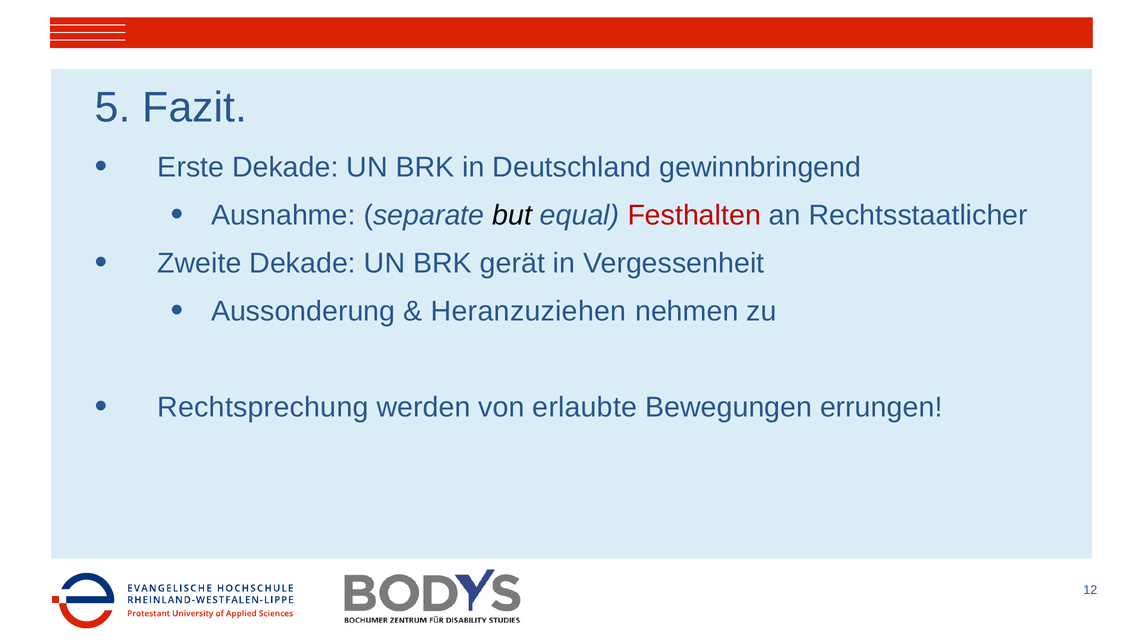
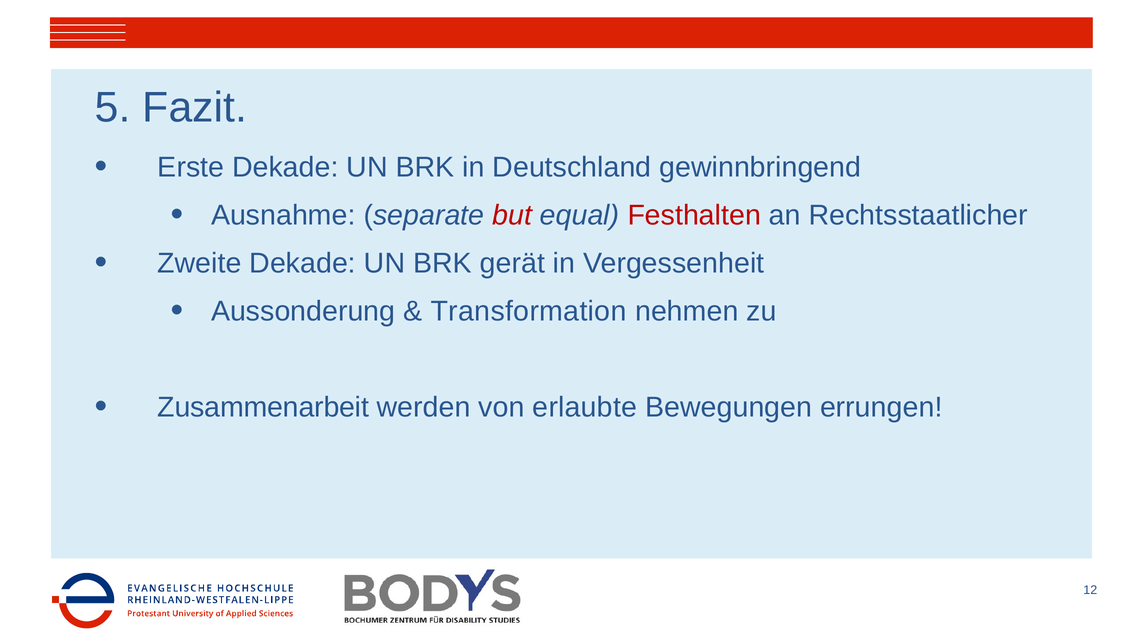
but colour: black -> red
Heranzuziehen: Heranzuziehen -> Transformation
Rechtsprechung: Rechtsprechung -> Zusammenarbeit
